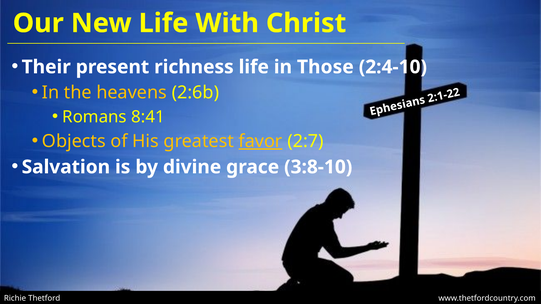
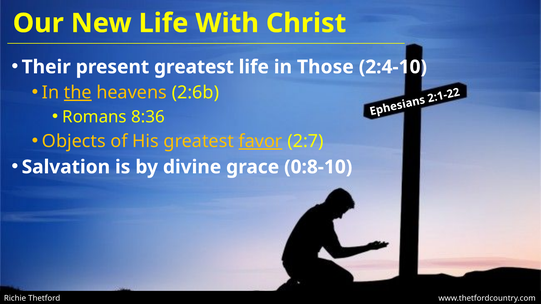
present richness: richness -> greatest
the underline: none -> present
8:41: 8:41 -> 8:36
3:8-10: 3:8-10 -> 0:8-10
